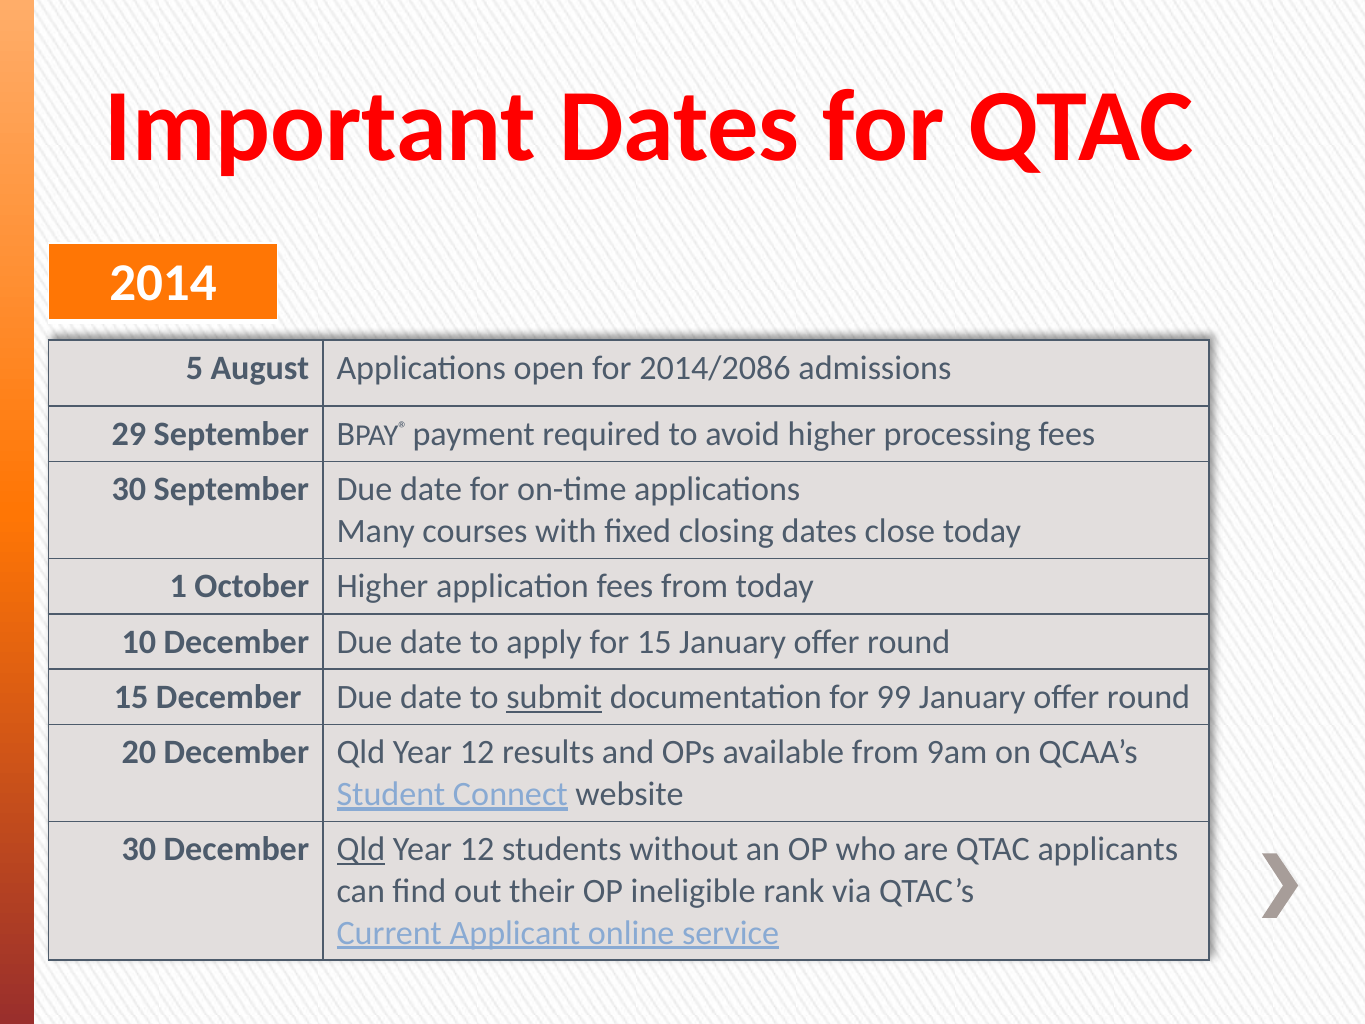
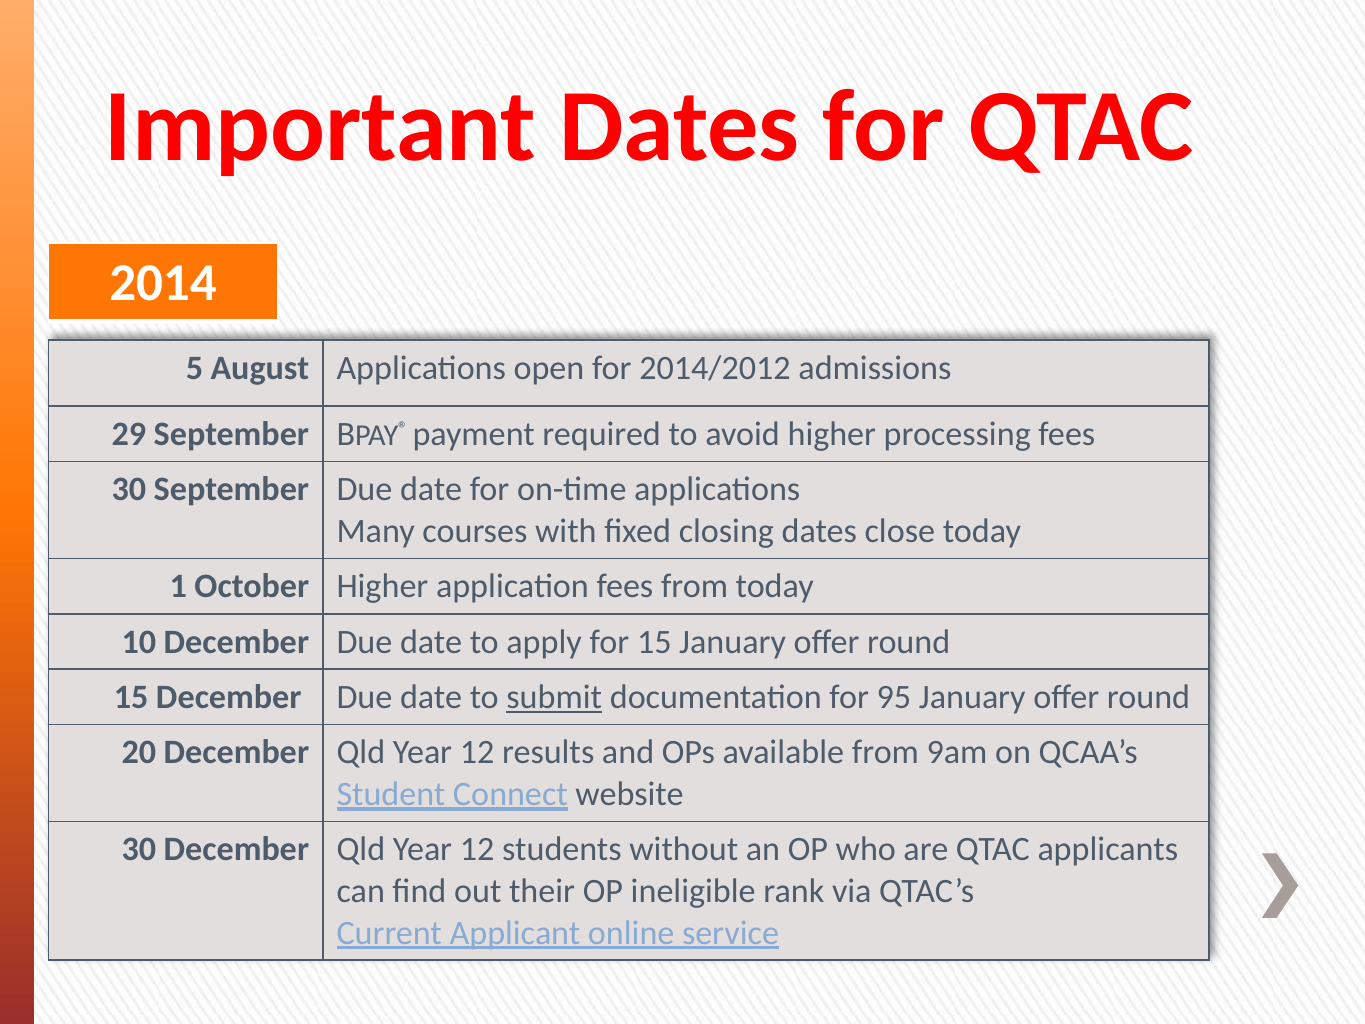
2014/2086: 2014/2086 -> 2014/2012
99: 99 -> 95
Qld at (361, 849) underline: present -> none
